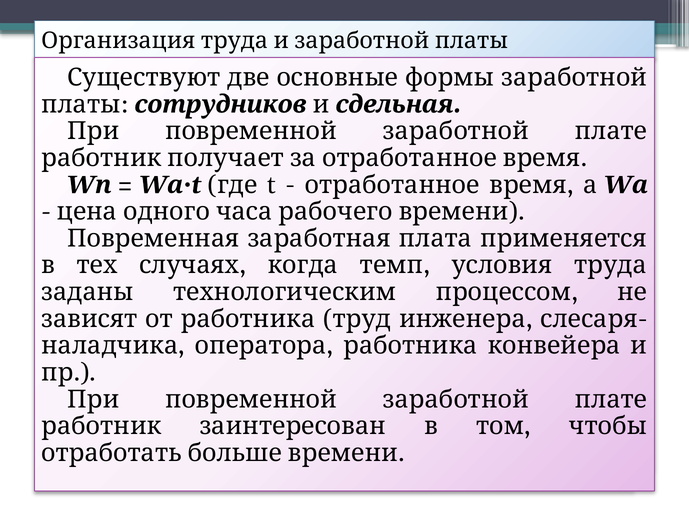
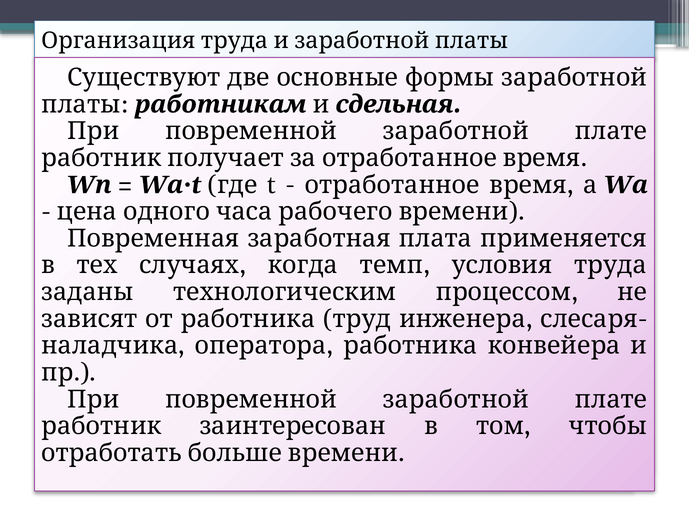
сотрудников: сотрудников -> работникам
